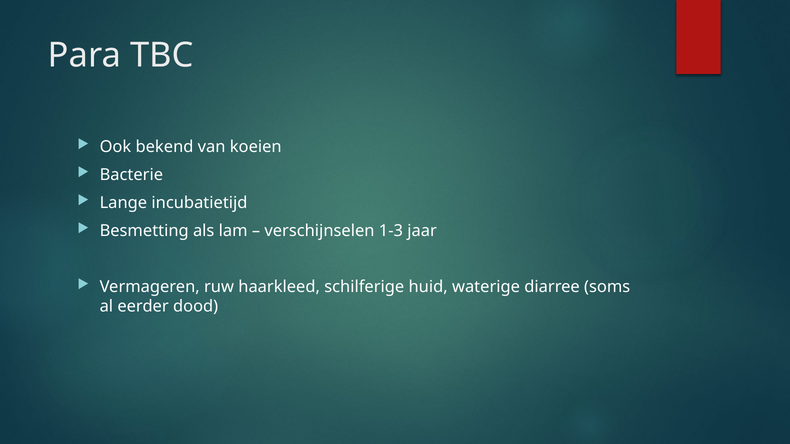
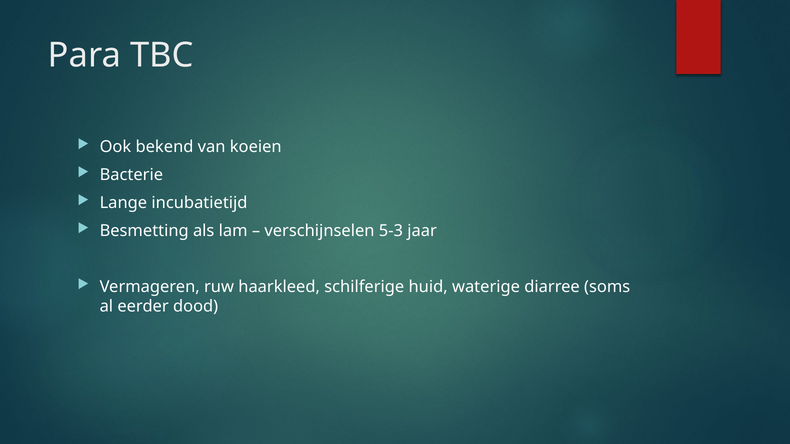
1-3: 1-3 -> 5-3
